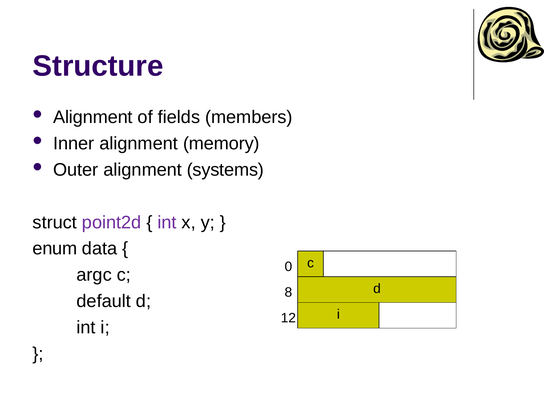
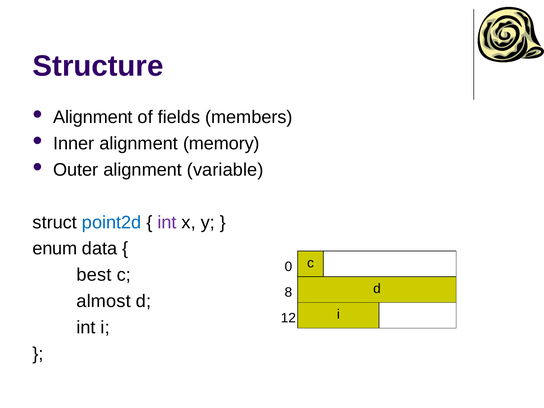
systems: systems -> variable
point2d colour: purple -> blue
argc: argc -> best
default: default -> almost
